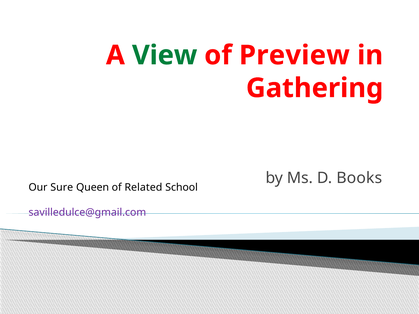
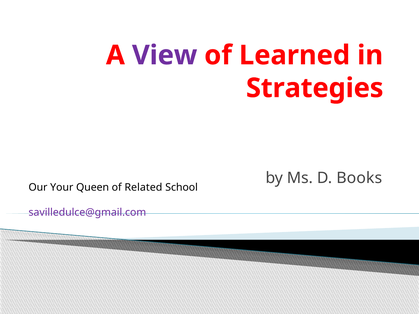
View colour: green -> purple
Preview: Preview -> Learned
Gathering: Gathering -> Strategies
Sure: Sure -> Your
